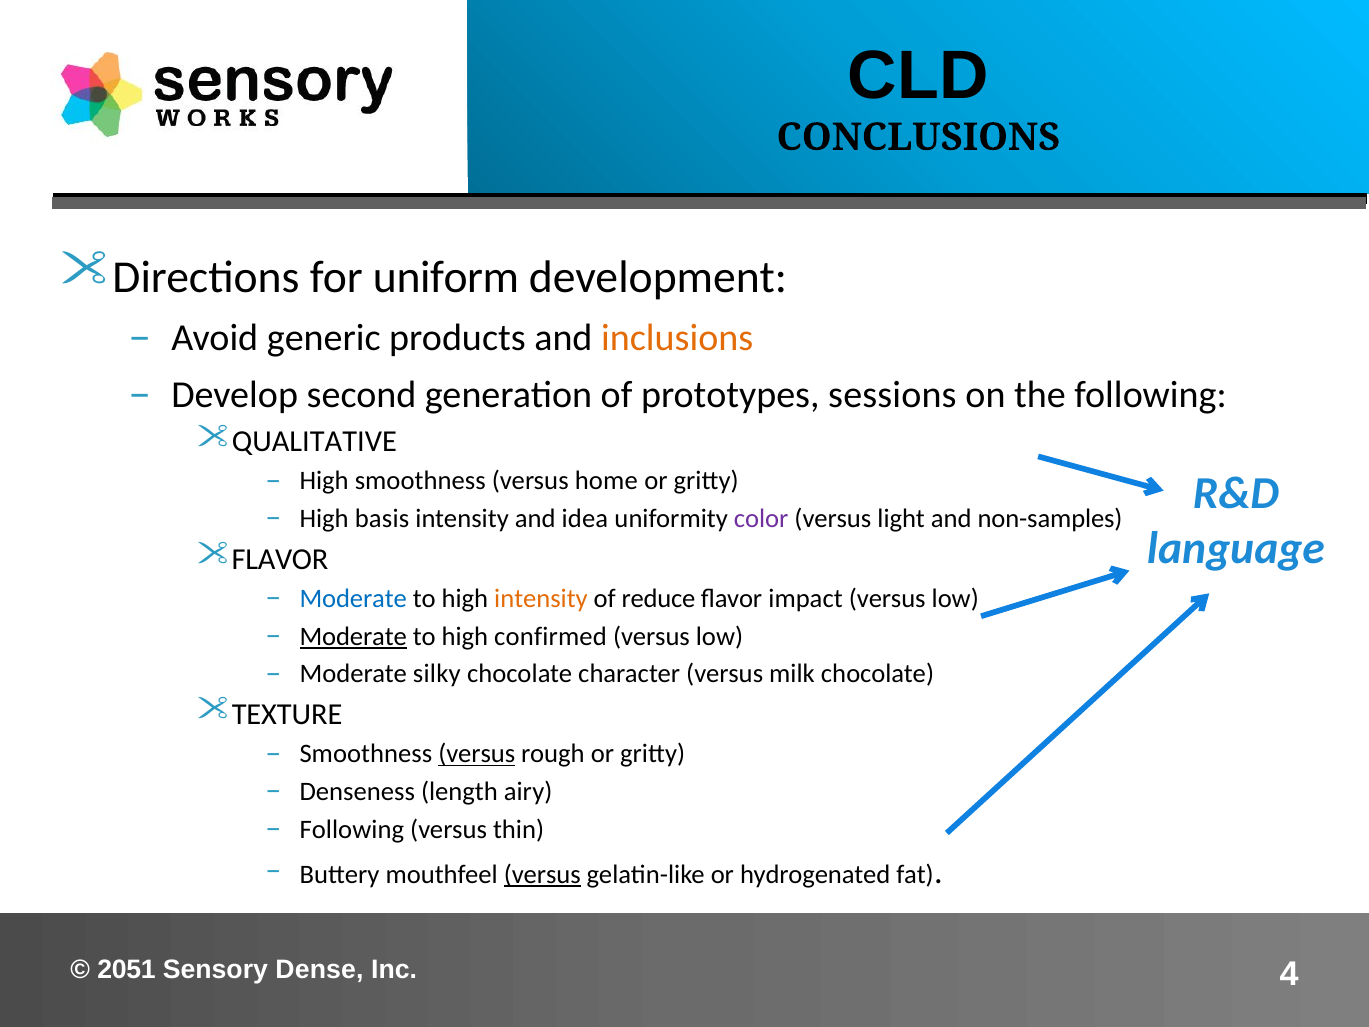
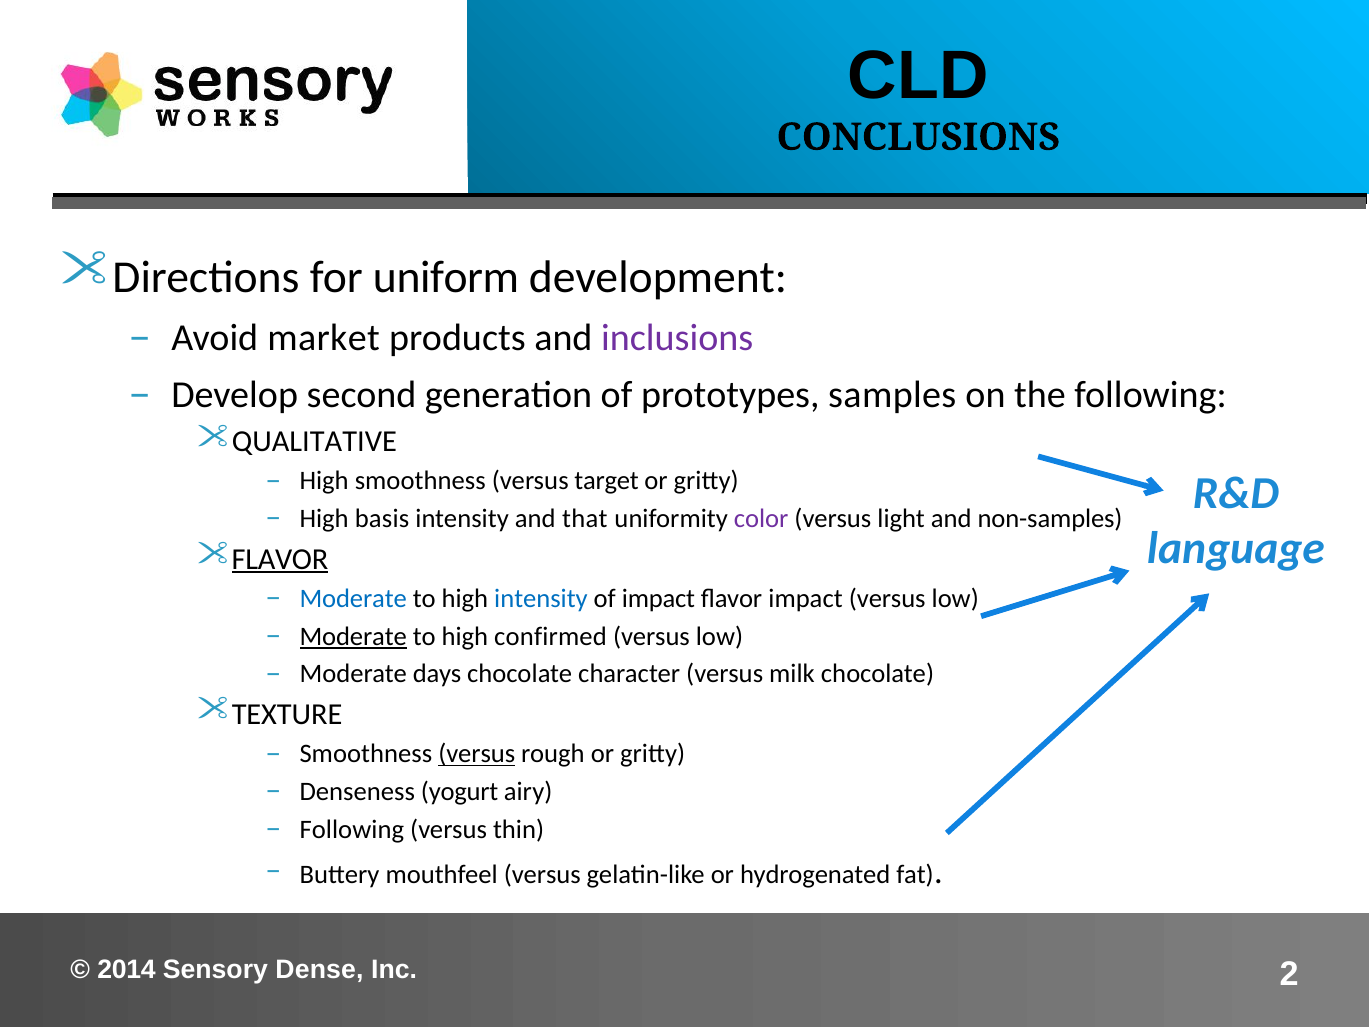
generic: generic -> market
inclusions colour: orange -> purple
sessions: sessions -> samples
home: home -> target
idea: idea -> that
FLAVOR at (280, 559) underline: none -> present
intensity at (541, 599) colour: orange -> blue
of reduce: reduce -> impact
silky: silky -> days
length: length -> yogurt
versus at (542, 874) underline: present -> none
2051: 2051 -> 2014
4: 4 -> 2
